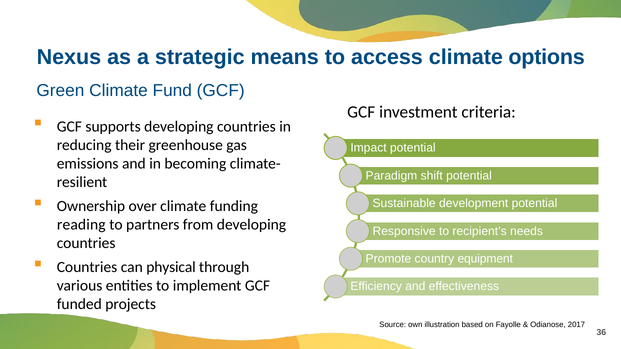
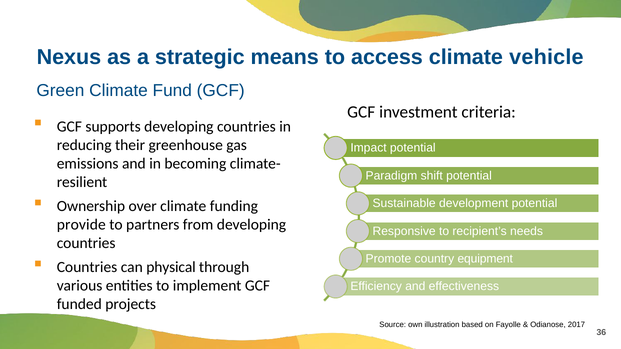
options: options -> vehicle
reading: reading -> provide
